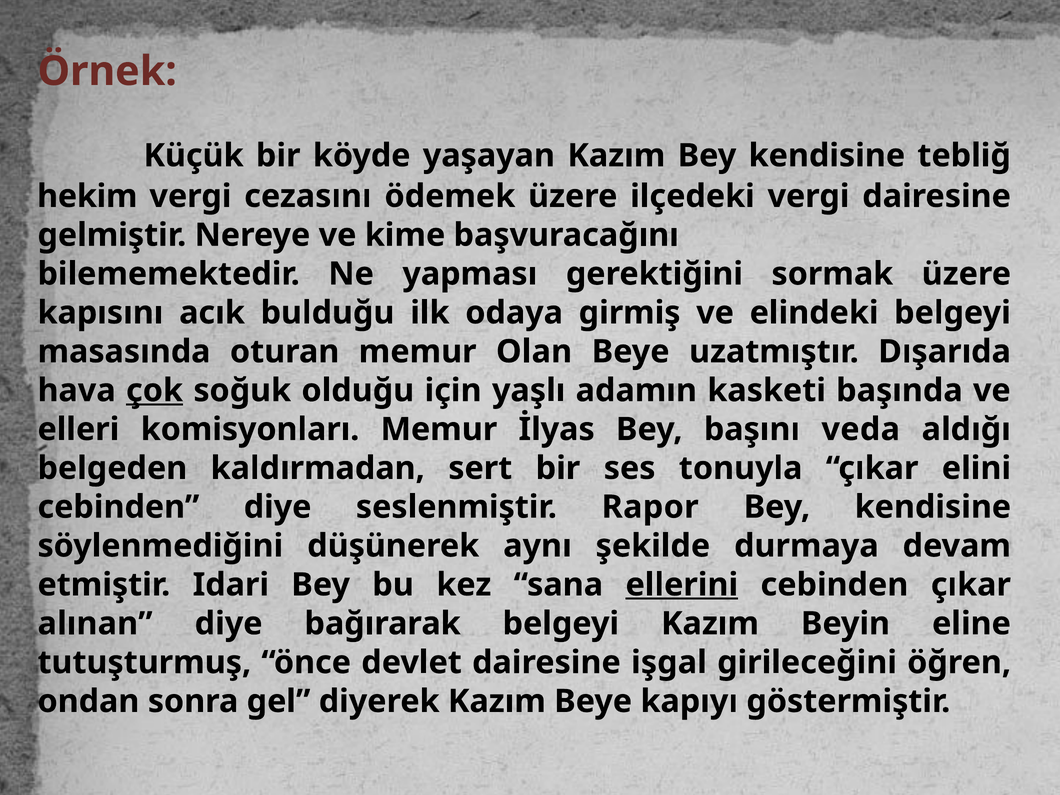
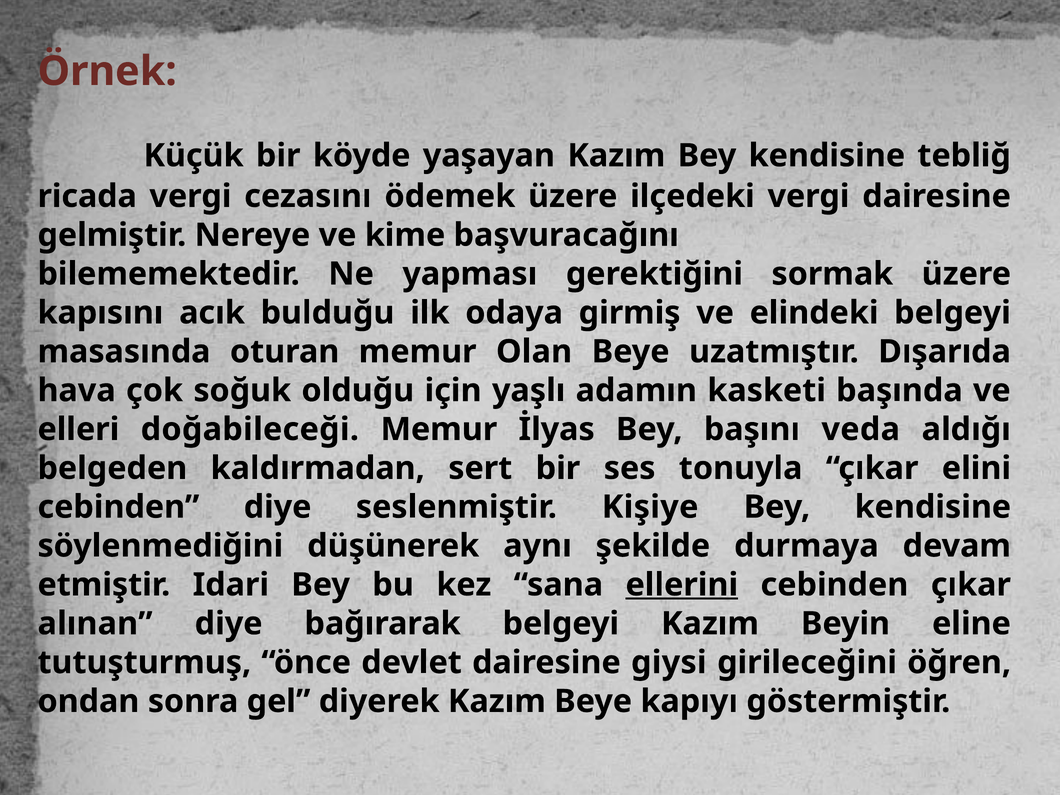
hekim: hekim -> ricada
çok underline: present -> none
komisyonları: komisyonları -> doğabileceği
Rapor: Rapor -> Kişiye
işgal: işgal -> giysi
